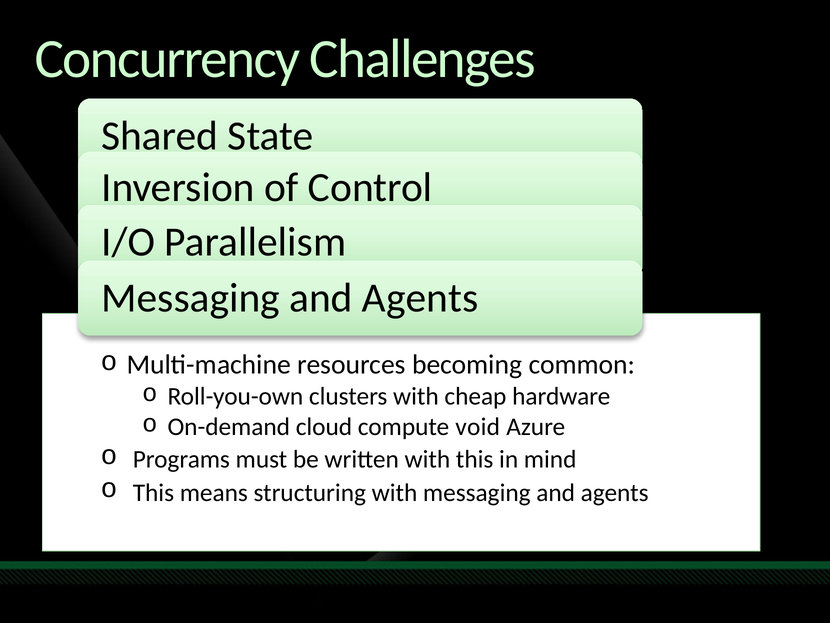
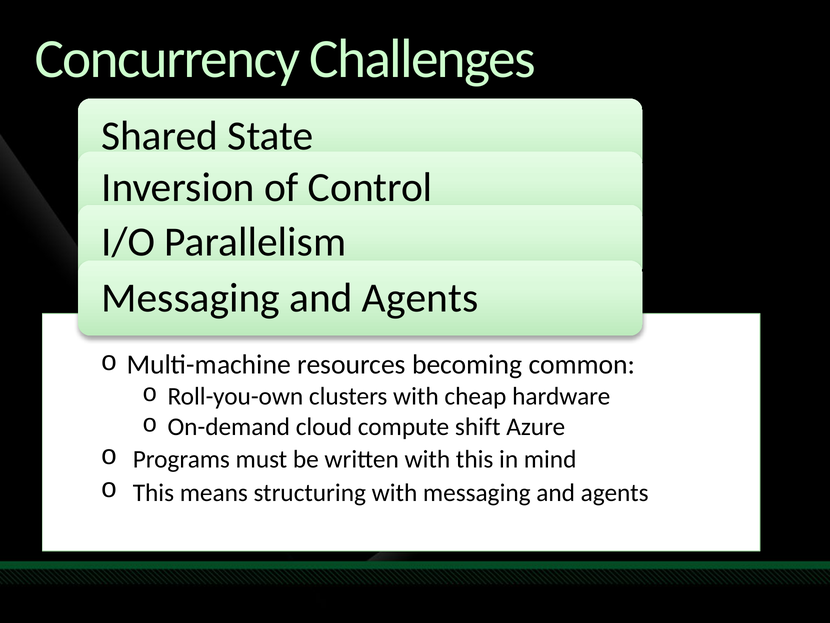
void: void -> shift
